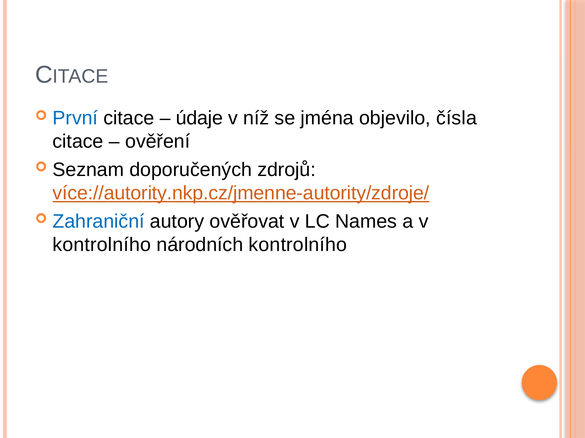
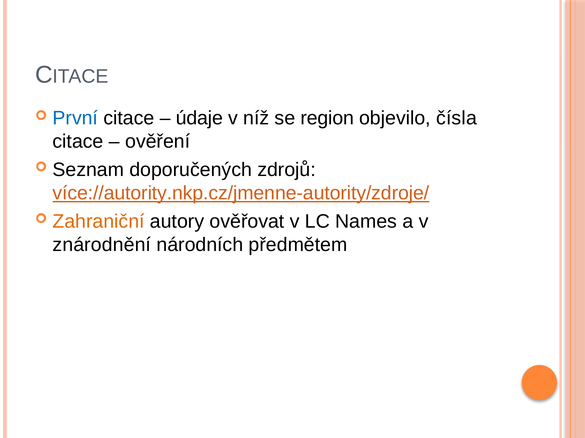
jména: jména -> region
Zahraniční colour: blue -> orange
kontrolního at (102, 245): kontrolního -> znárodnění
národních kontrolního: kontrolního -> předmětem
